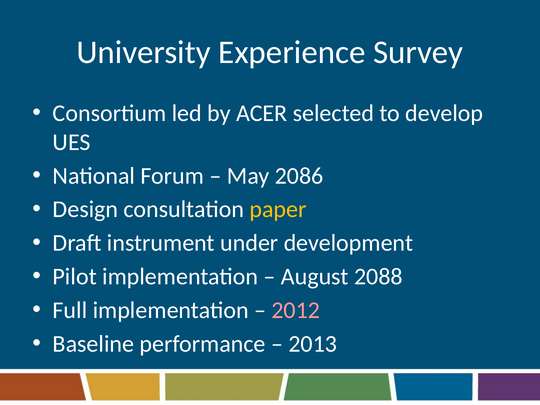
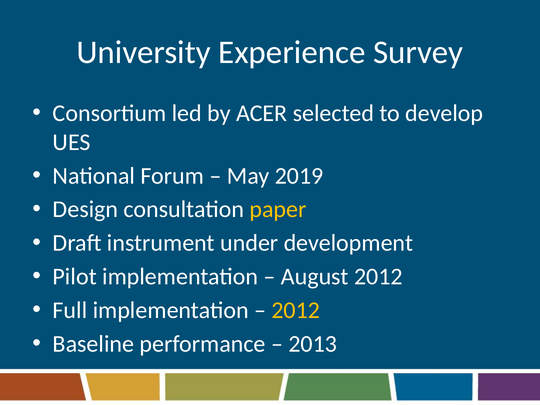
2086: 2086 -> 2019
August 2088: 2088 -> 2012
2012 at (296, 310) colour: pink -> yellow
